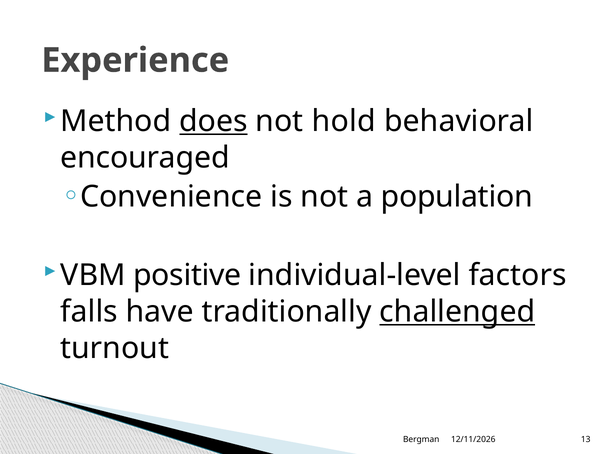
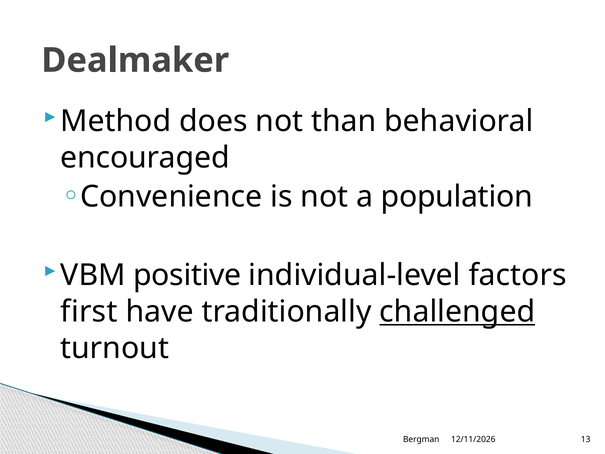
Experience: Experience -> Dealmaker
does underline: present -> none
hold: hold -> than
falls: falls -> first
